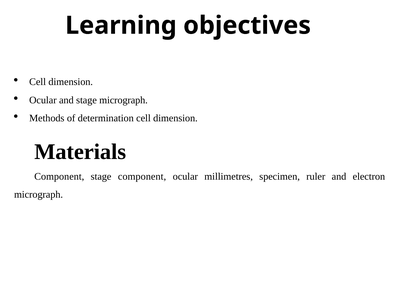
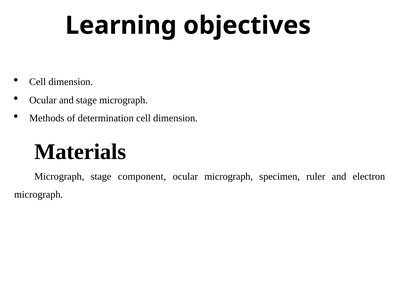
Component at (59, 177): Component -> Micrograph
ocular millimetres: millimetres -> micrograph
